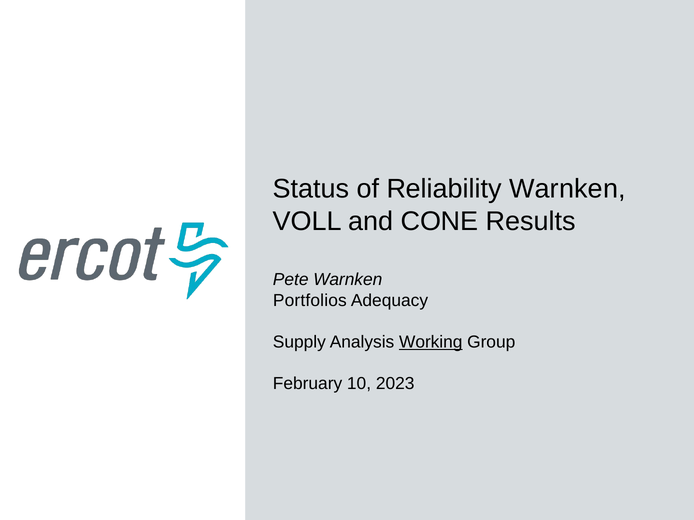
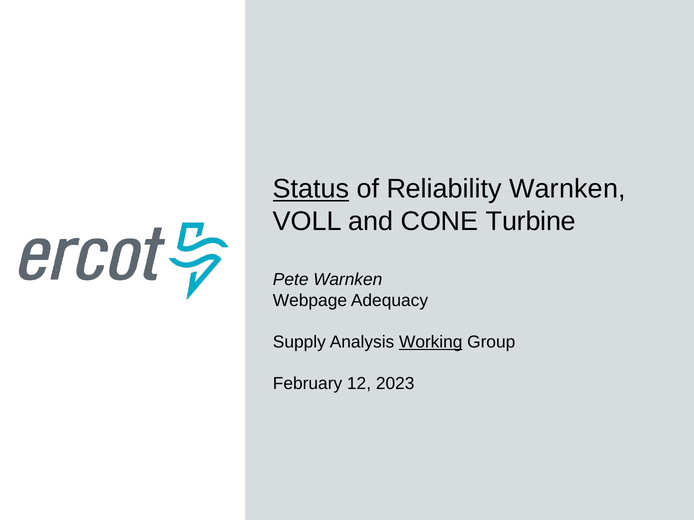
Status underline: none -> present
Results: Results -> Turbine
Portfolios: Portfolios -> Webpage
10: 10 -> 12
